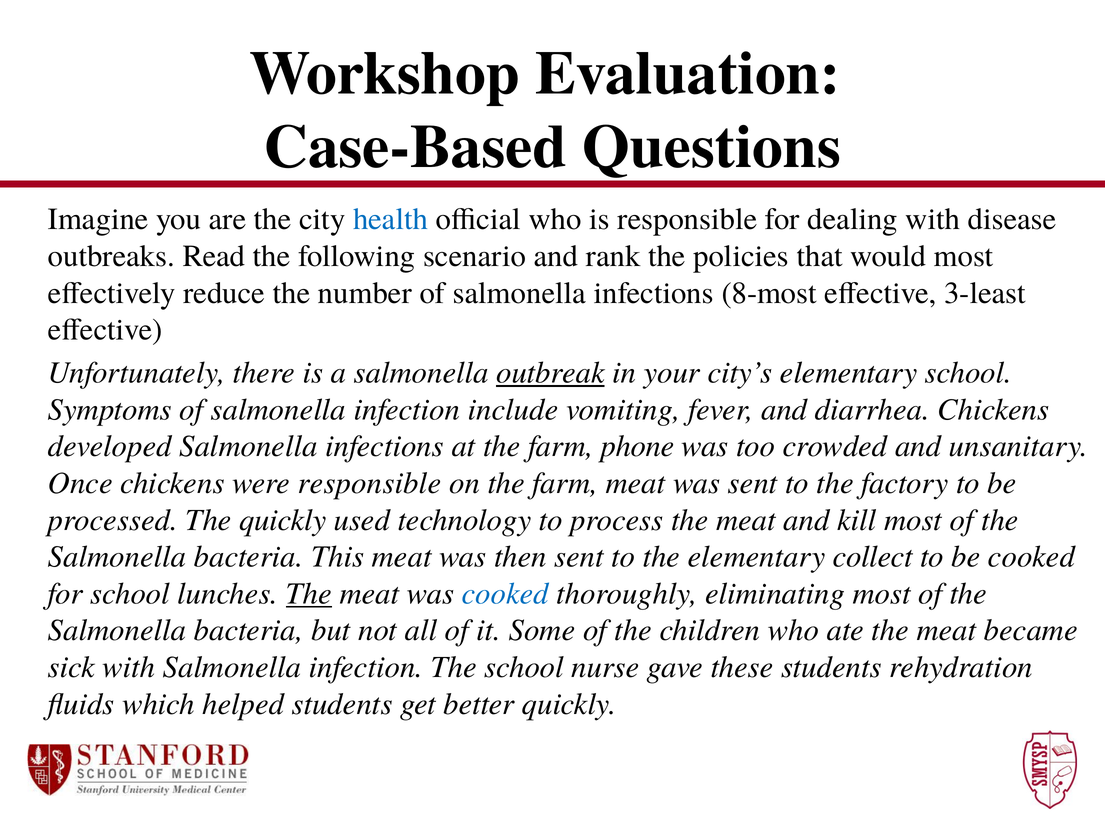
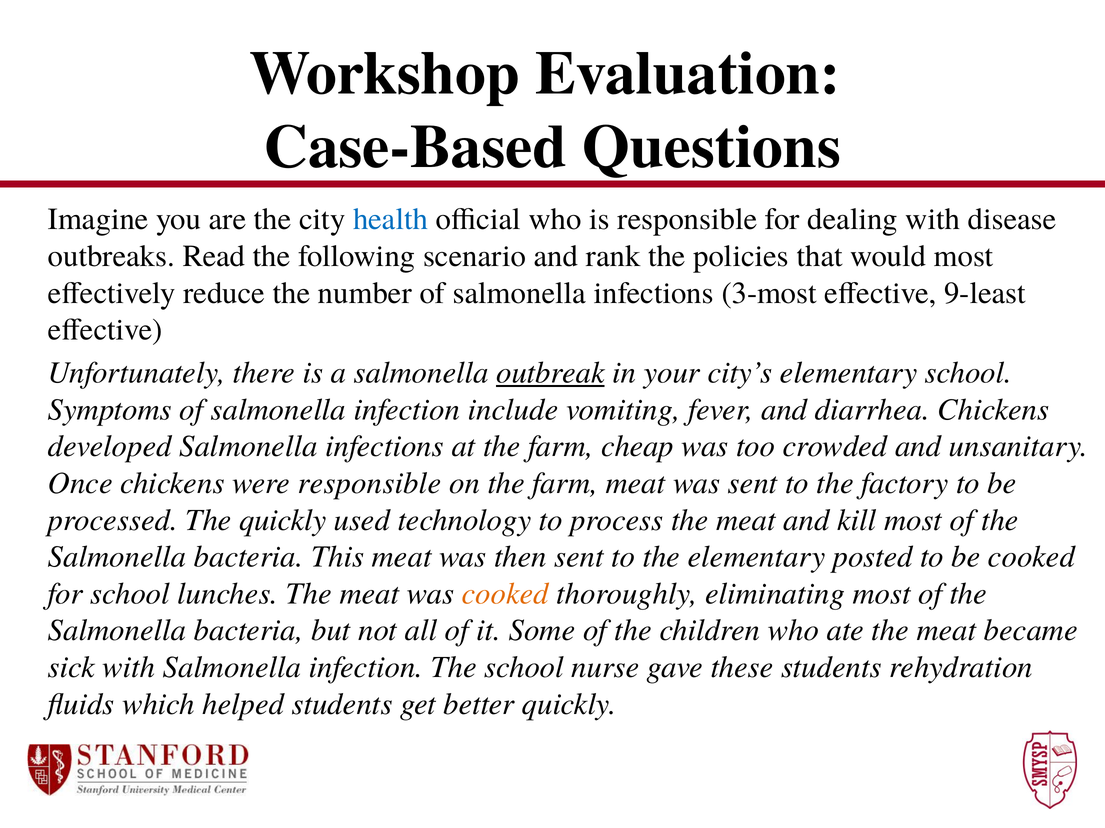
8-most: 8-most -> 3-most
3-least: 3-least -> 9-least
phone: phone -> cheap
collect: collect -> posted
The at (309, 594) underline: present -> none
cooked at (505, 594) colour: blue -> orange
